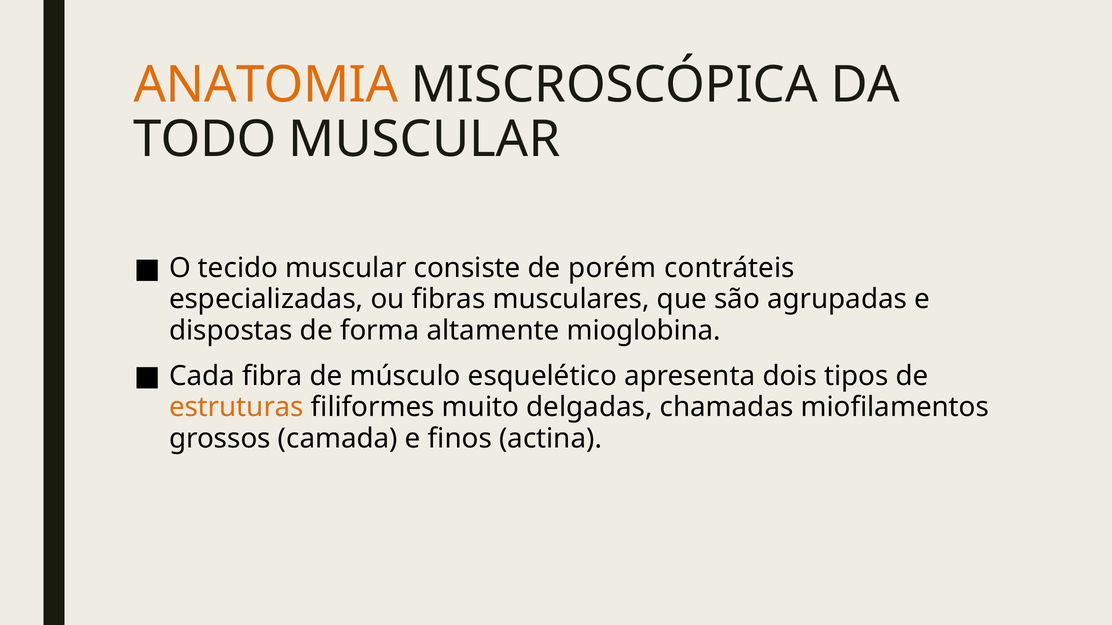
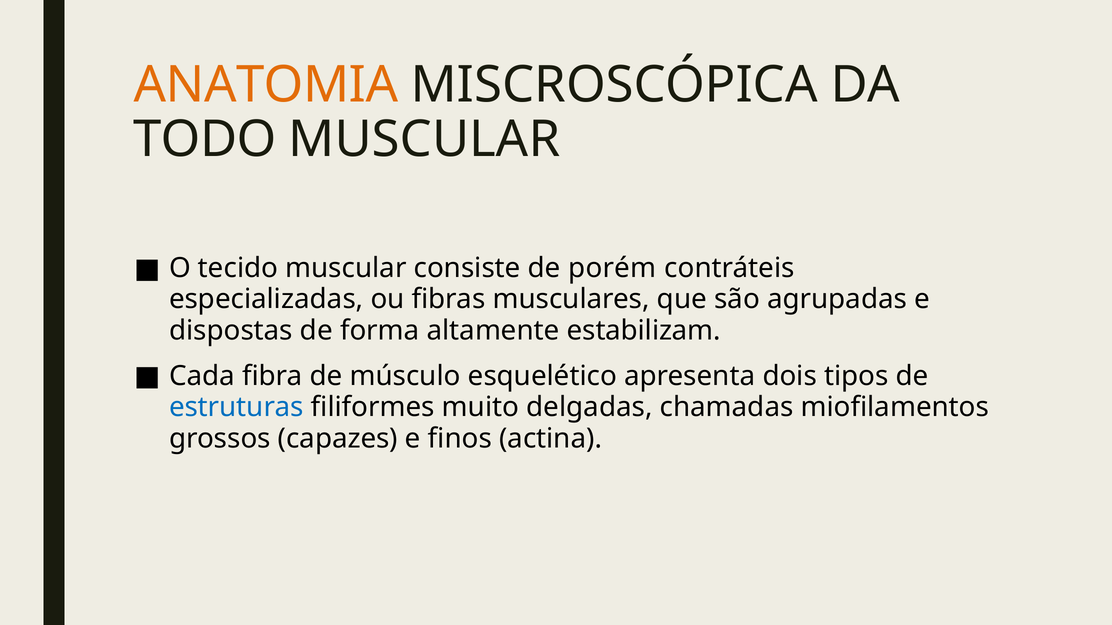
mioglobina: mioglobina -> estabilizam
estruturas colour: orange -> blue
camada: camada -> capazes
